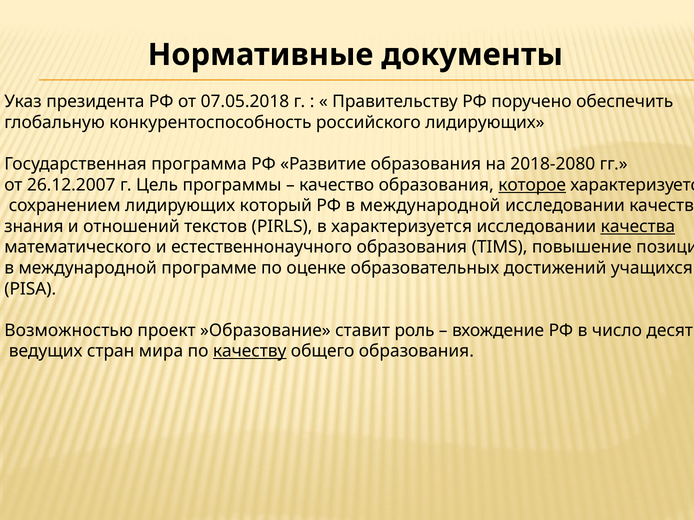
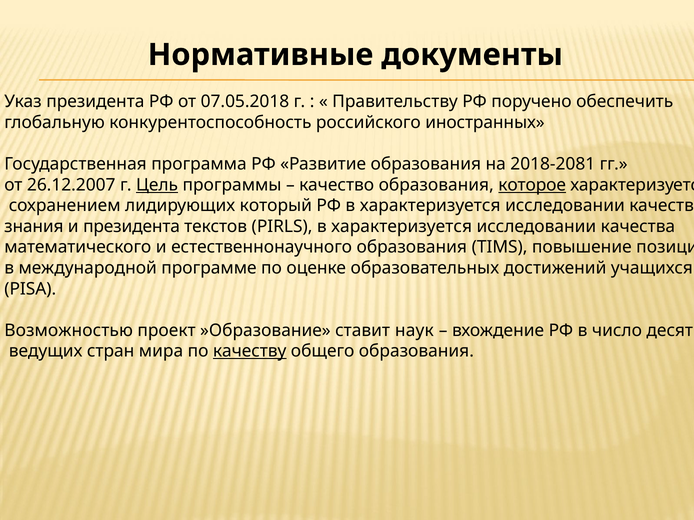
российского лидирующих: лидирующих -> иностранных
2018-2080: 2018-2080 -> 2018-2081
Цель underline: none -> present
РФ в международной: международной -> характеризуется
и отношений: отношений -> президента
качества at (638, 227) underline: present -> none
роль: роль -> наук
